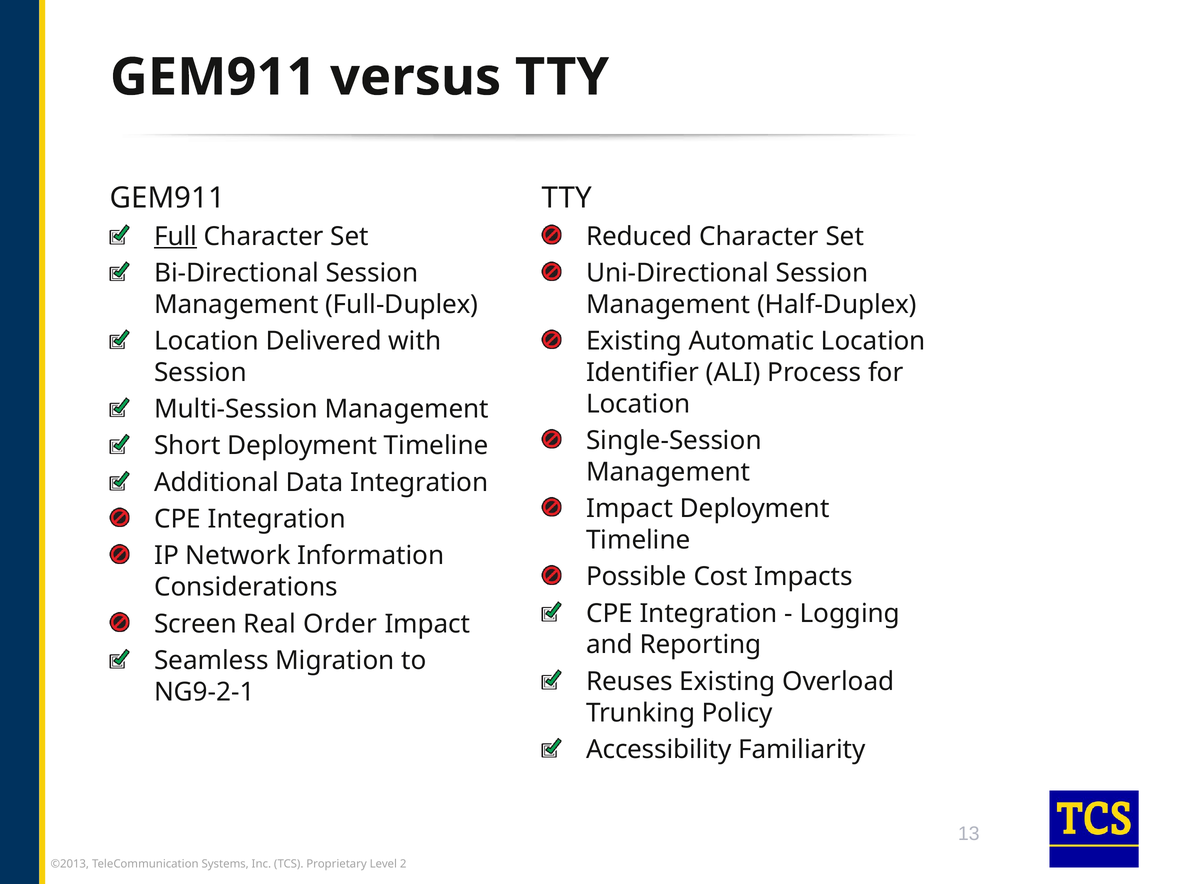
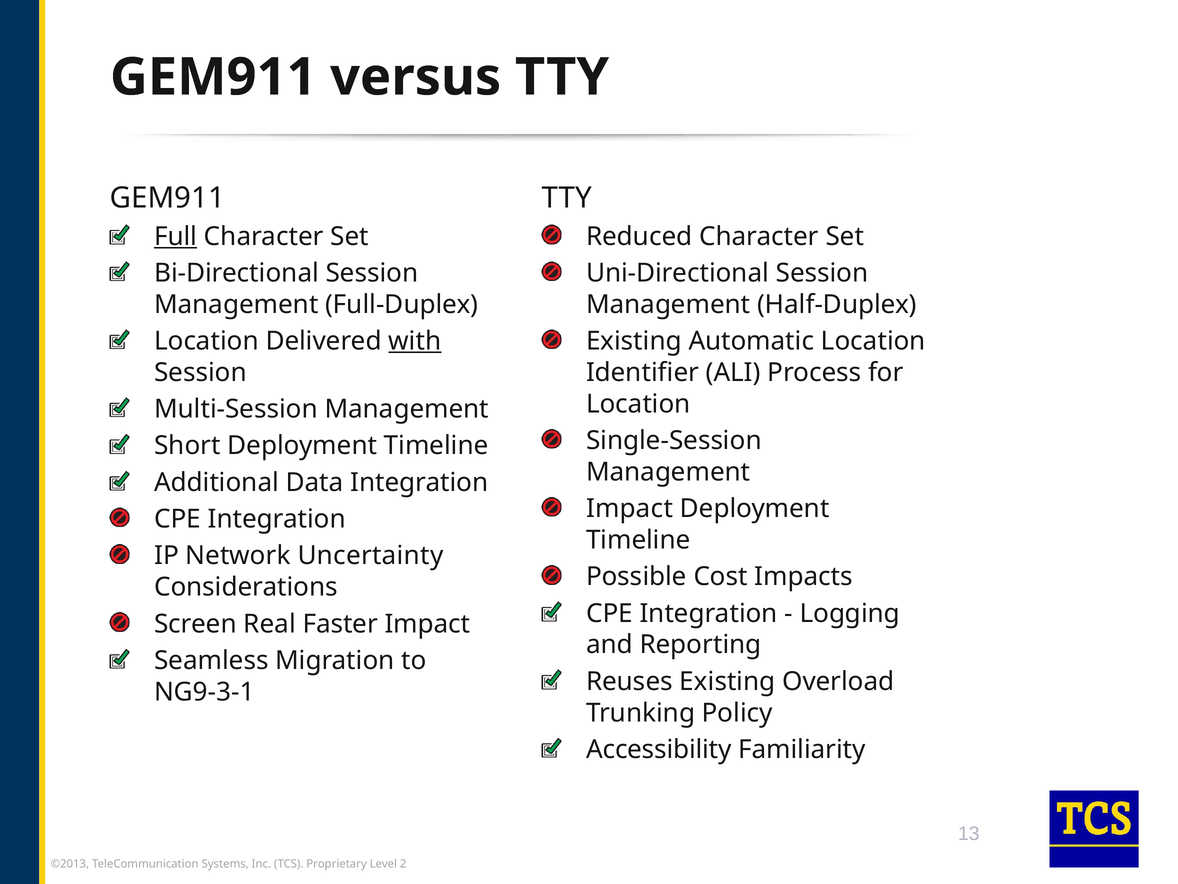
with underline: none -> present
Information: Information -> Uncertainty
Order: Order -> Faster
NG9-2-1: NG9-2-1 -> NG9-3-1
